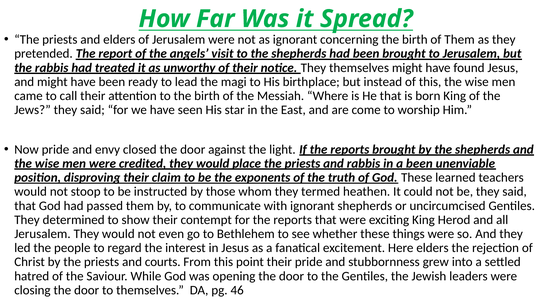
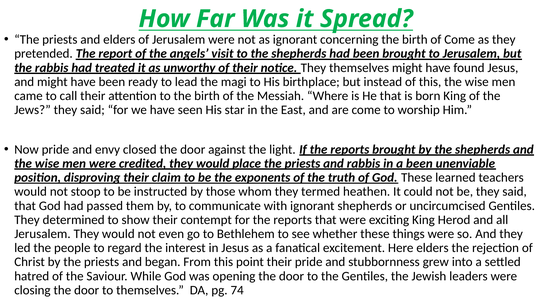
of Them: Them -> Come
courts: courts -> began
46: 46 -> 74
